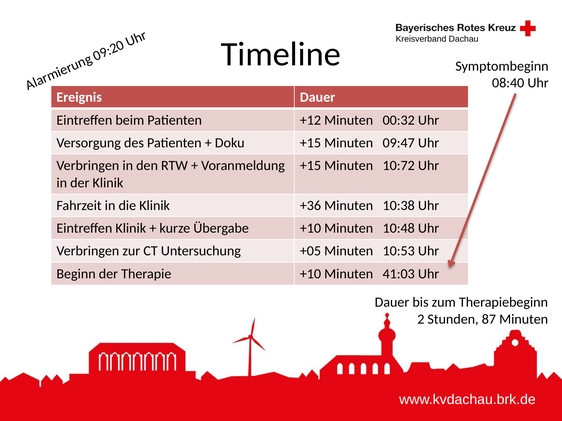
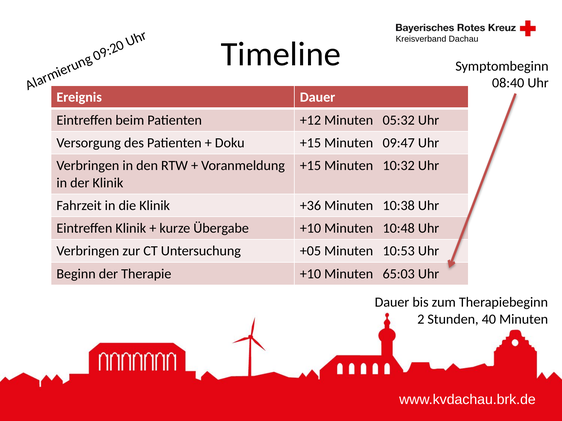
00:32: 00:32 -> 05:32
10:72: 10:72 -> 10:32
41:03: 41:03 -> 65:03
87: 87 -> 40
